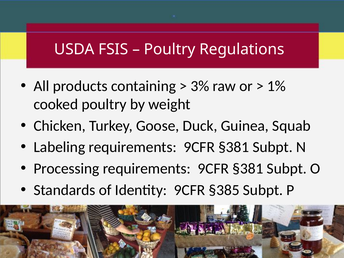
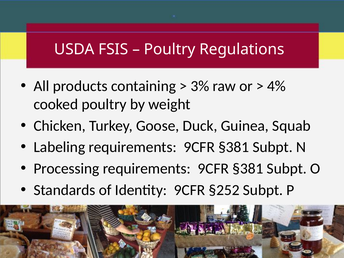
1%: 1% -> 4%
§385: §385 -> §252
